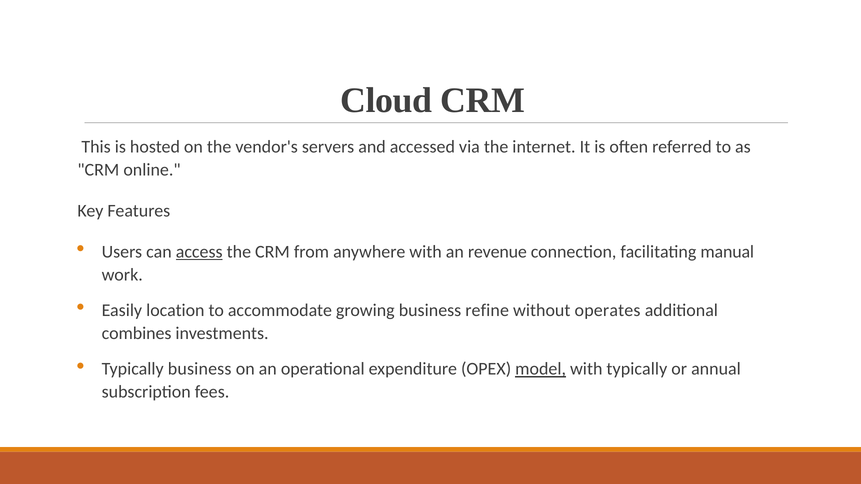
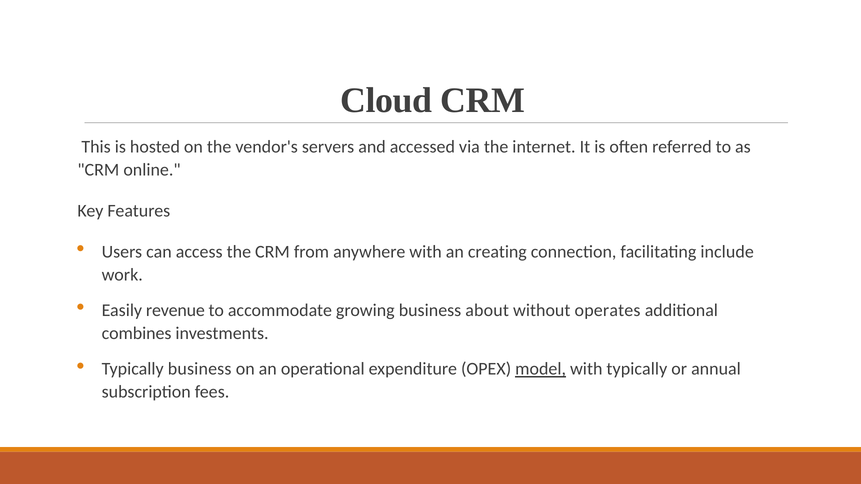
access underline: present -> none
revenue: revenue -> creating
manual: manual -> include
location: location -> revenue
refine: refine -> about
